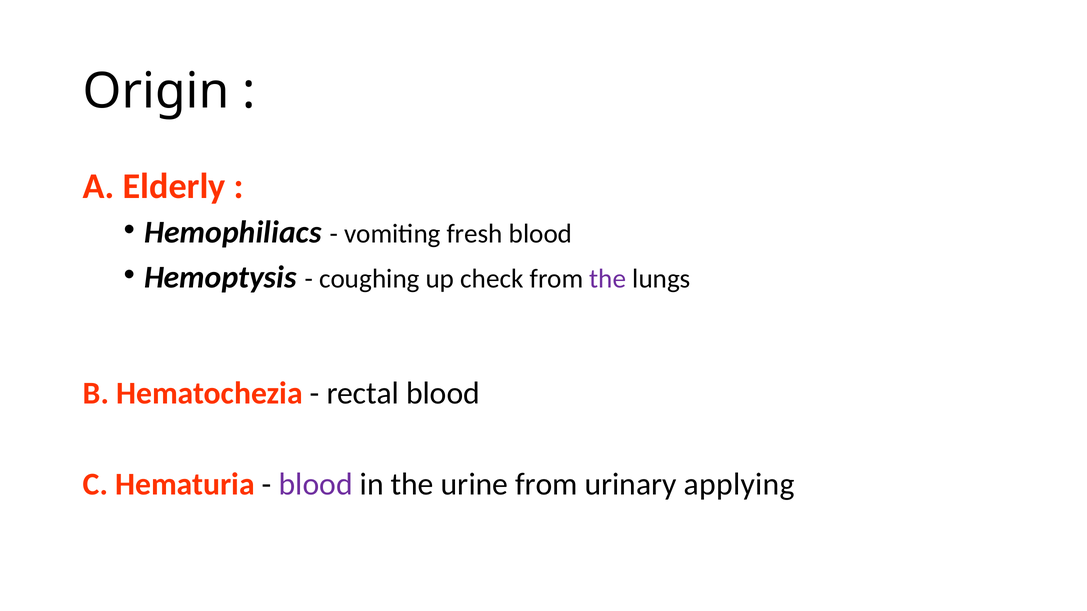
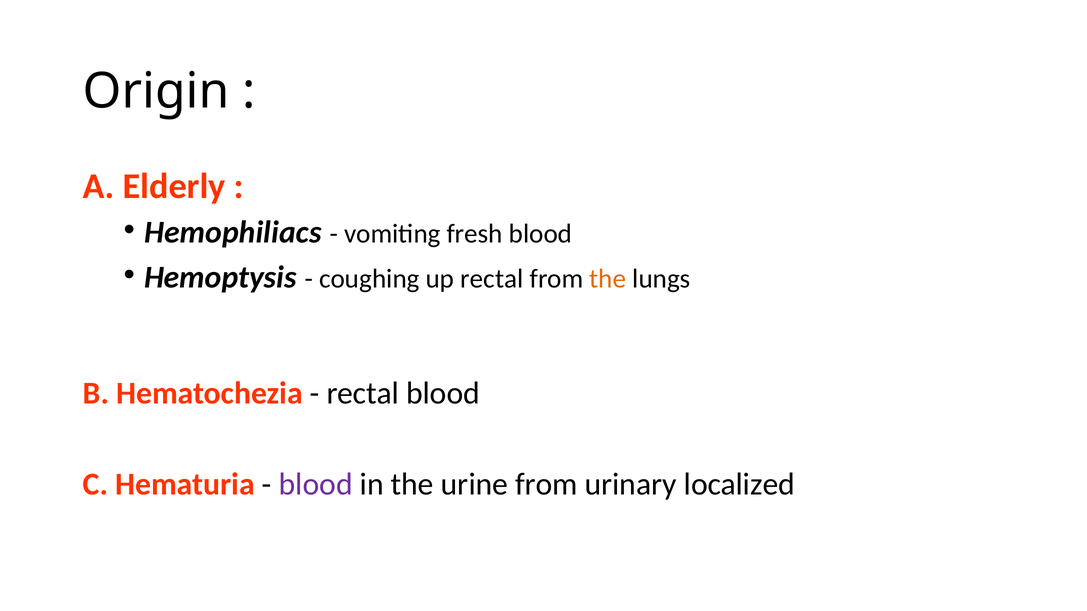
up check: check -> rectal
the at (608, 279) colour: purple -> orange
applying: applying -> localized
